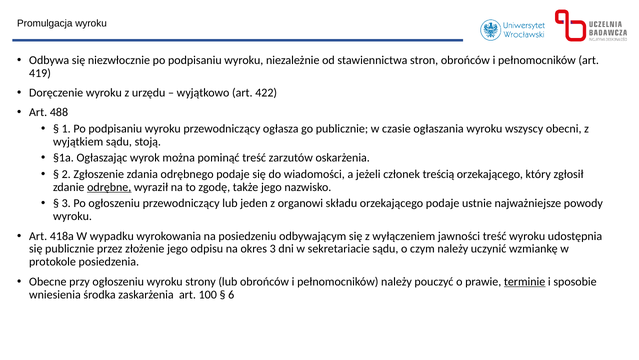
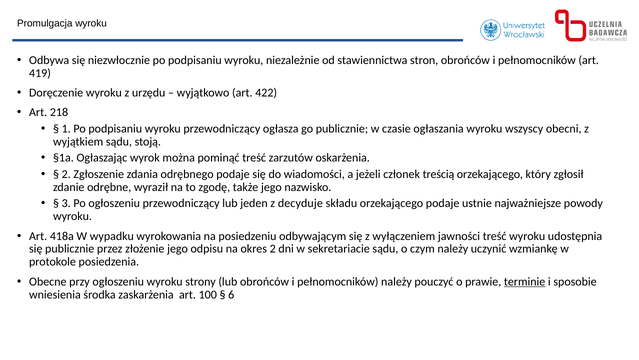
488: 488 -> 218
odrębne underline: present -> none
organowi: organowi -> decyduje
okres 3: 3 -> 2
